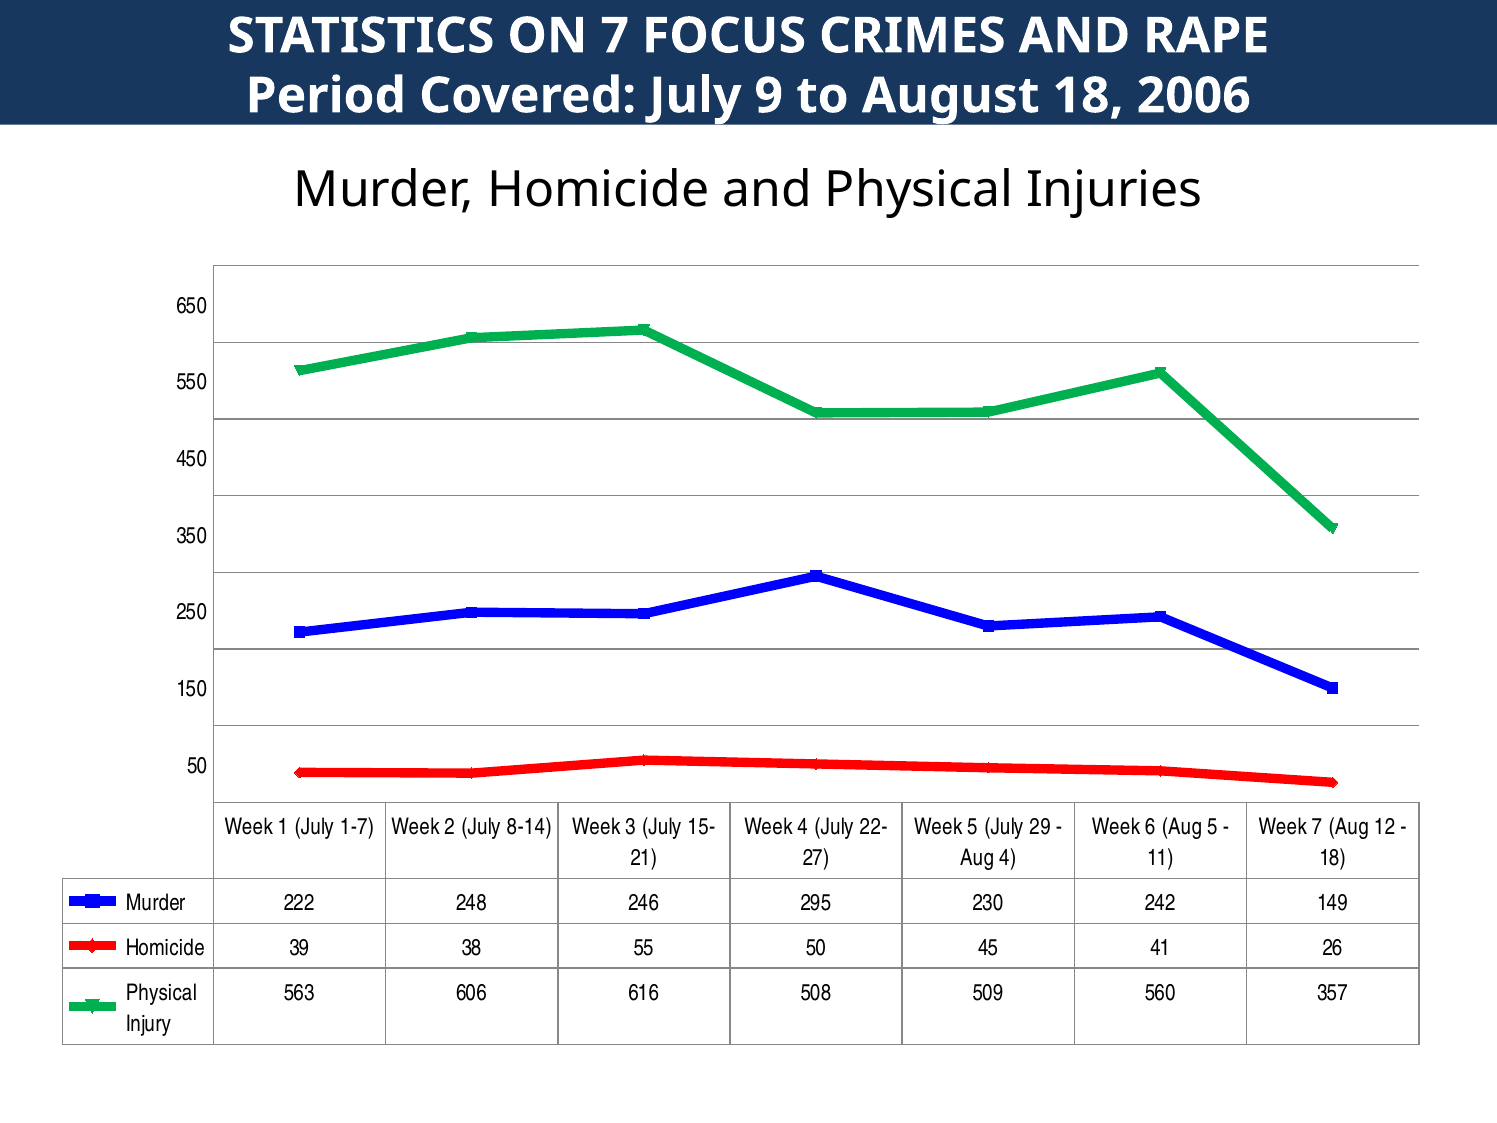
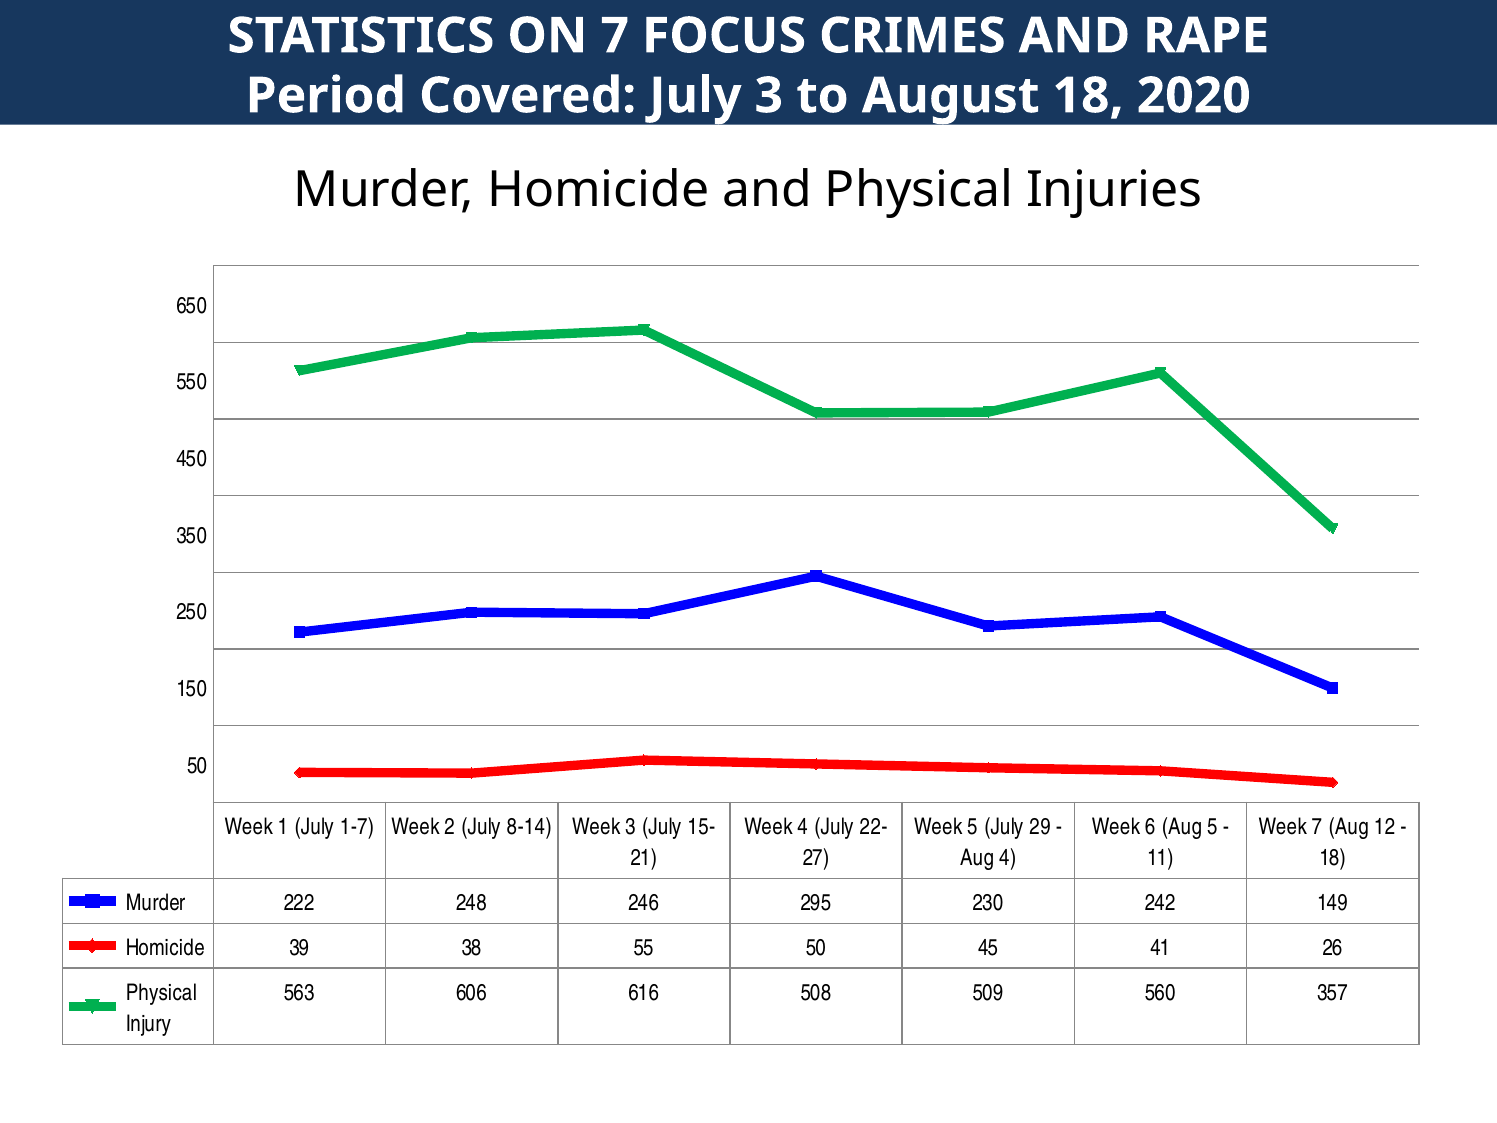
July 9: 9 -> 3
2006: 2006 -> 2020
